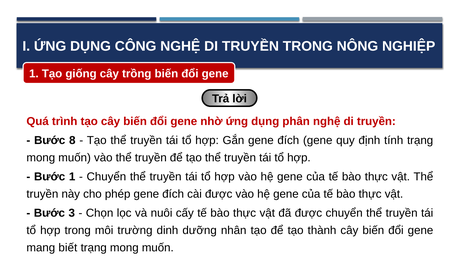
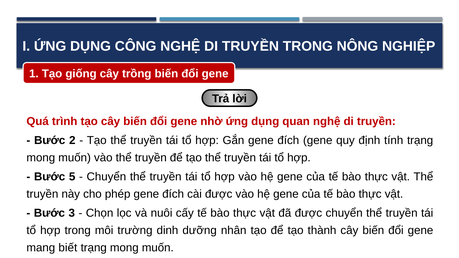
phân: phân -> quan
8: 8 -> 2
Bước 1: 1 -> 5
